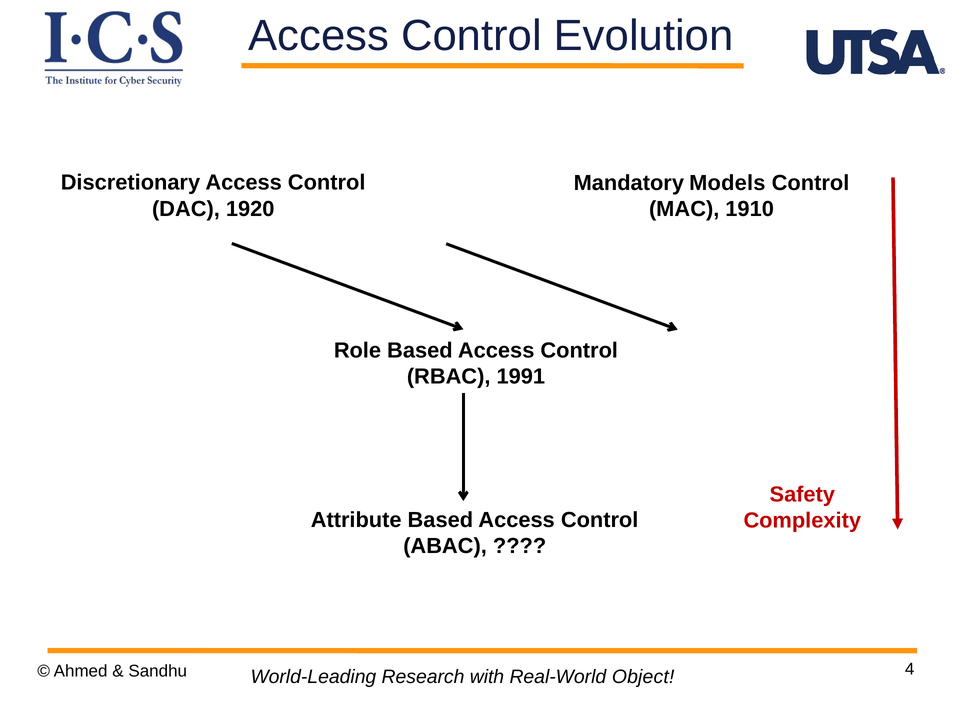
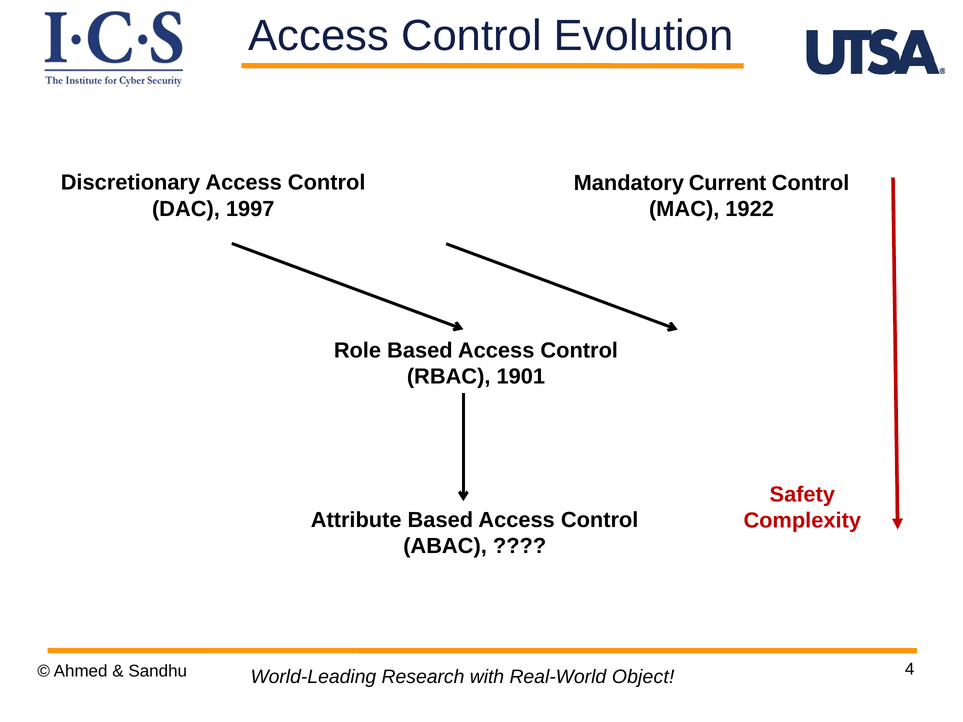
Models: Models -> Current
1920: 1920 -> 1997
1910: 1910 -> 1922
1991: 1991 -> 1901
